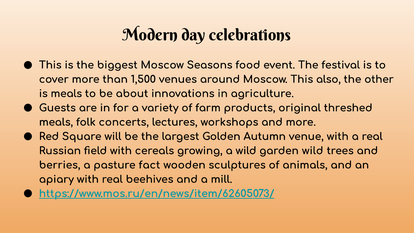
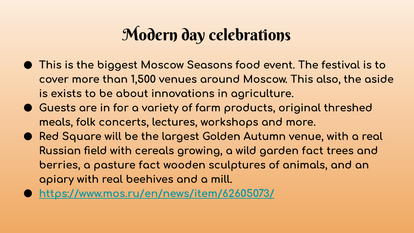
other: other -> aside
is meals: meals -> exists
garden wild: wild -> fact
